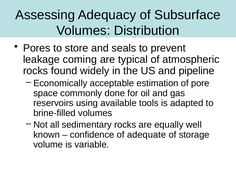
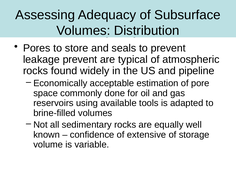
leakage coming: coming -> prevent
adequate: adequate -> extensive
